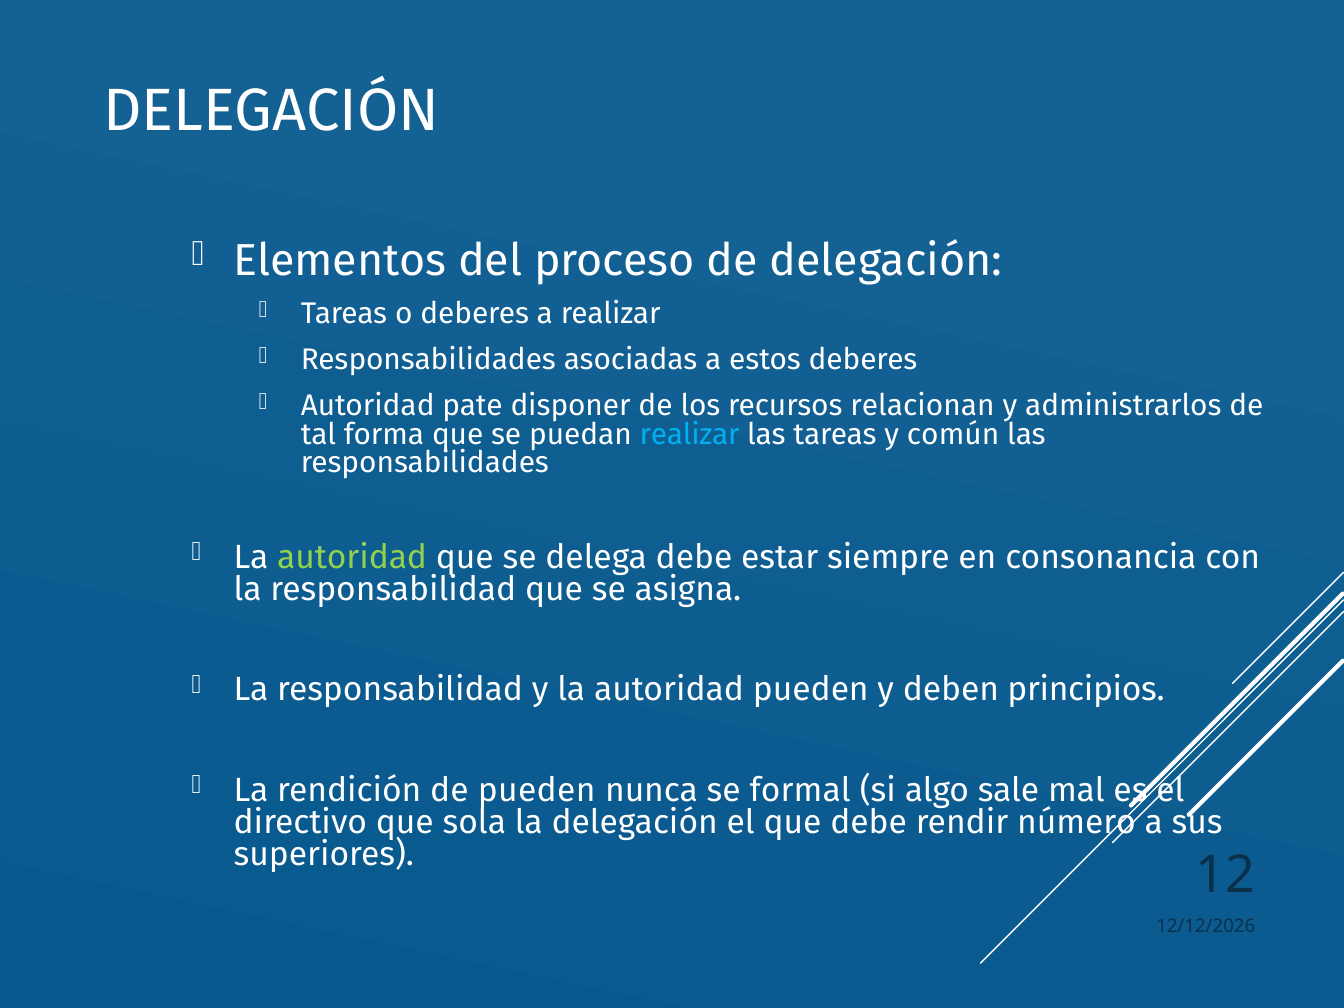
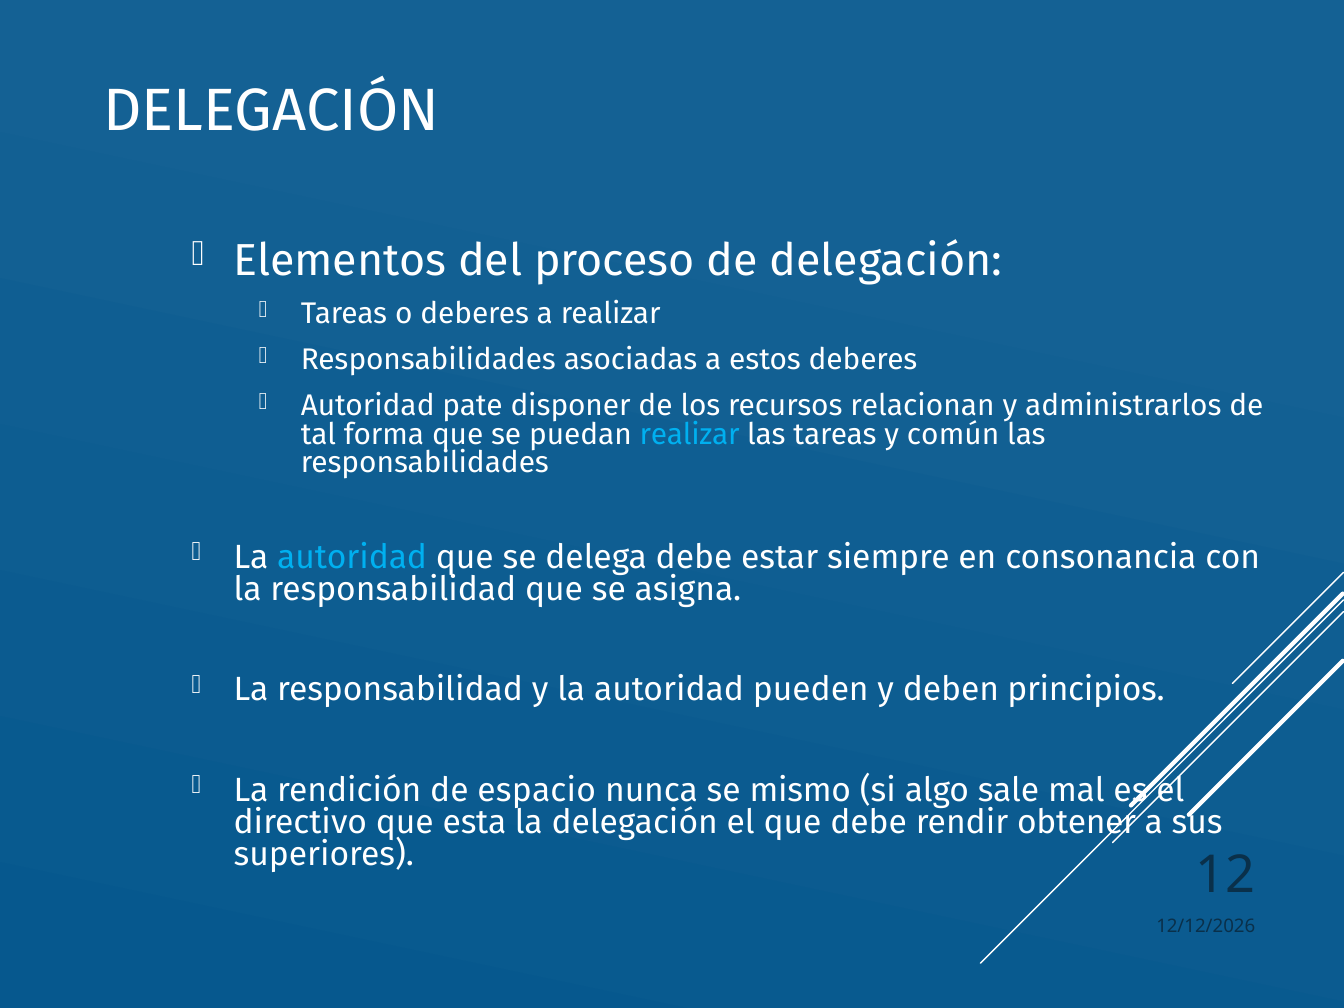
autoridad at (352, 557) colour: light green -> light blue
de pueden: pueden -> espacio
formal: formal -> mismo
sola: sola -> esta
número: número -> obtener
